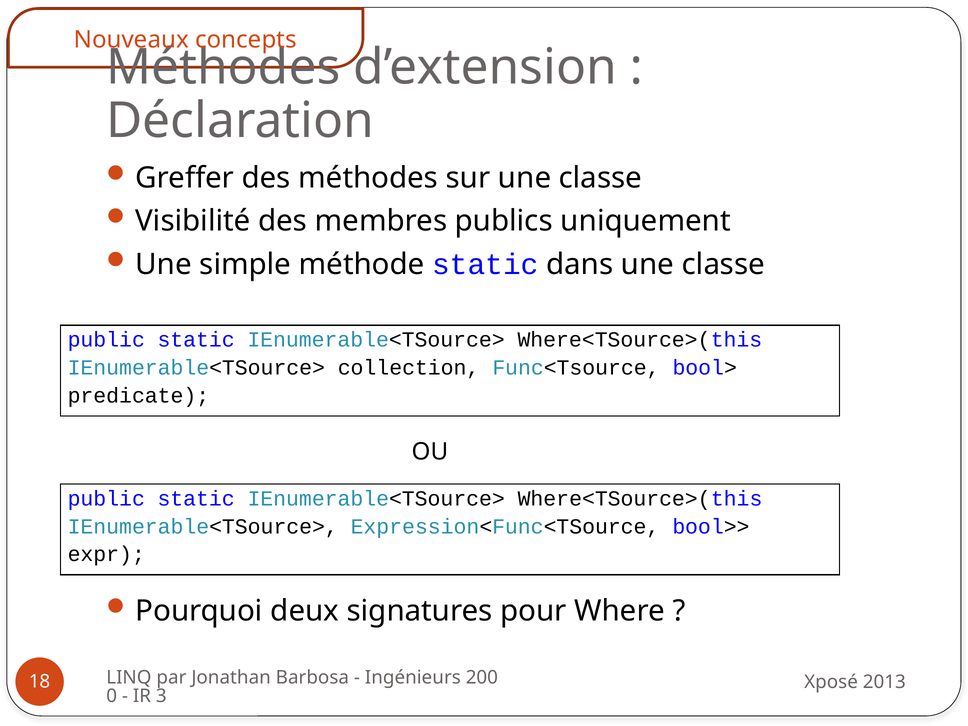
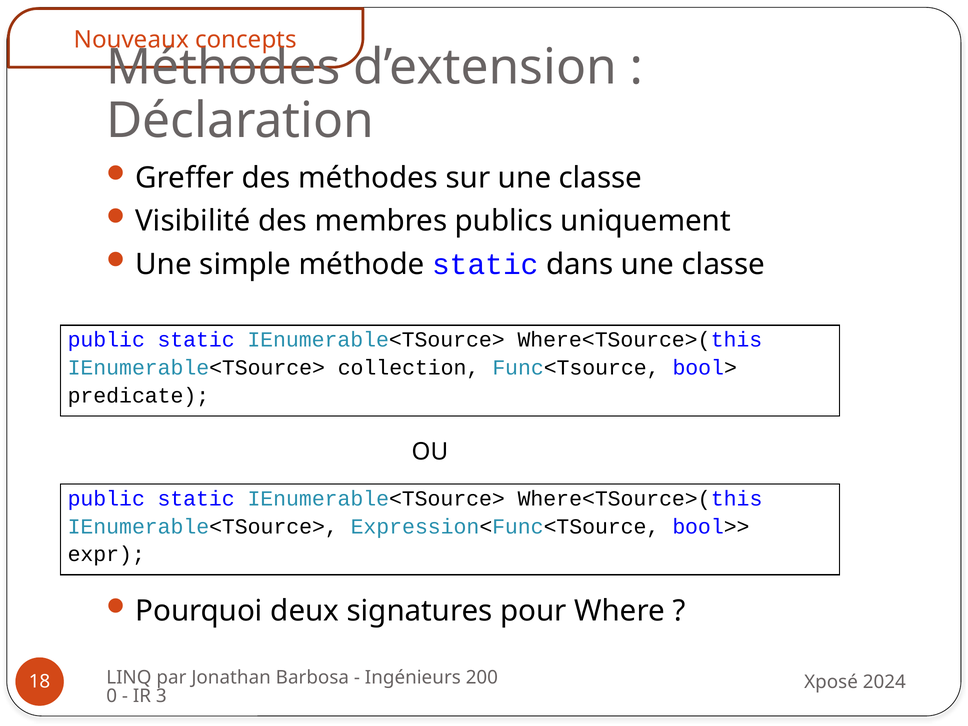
2013: 2013 -> 2024
